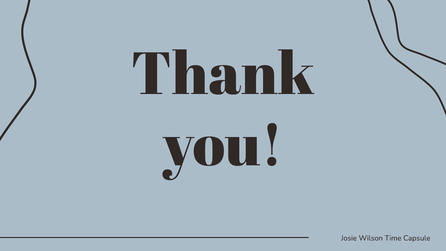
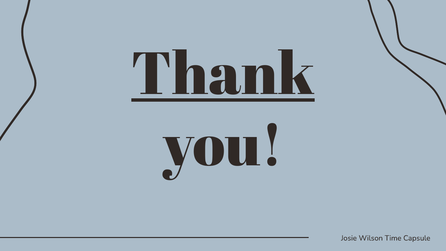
Thank underline: none -> present
